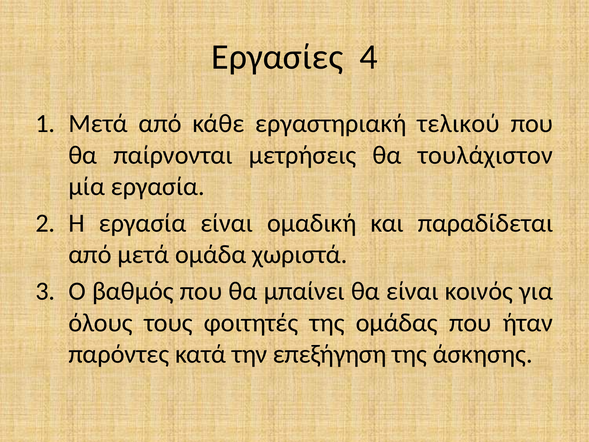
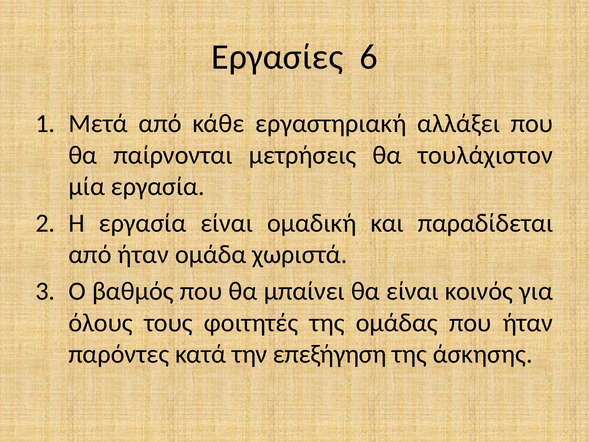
4: 4 -> 6
τελικού: τελικού -> αλλάξει
από μετά: μετά -> ήταν
